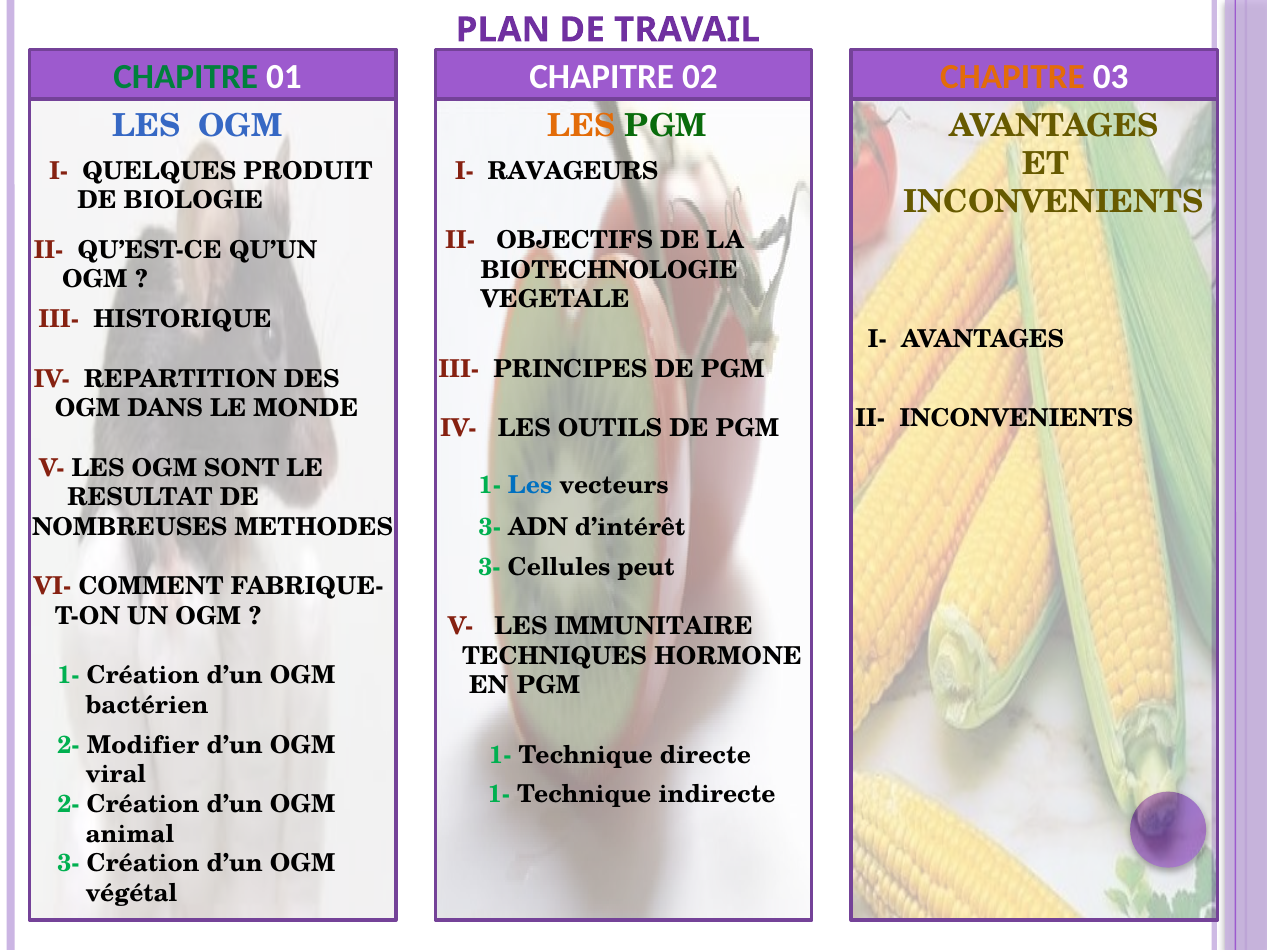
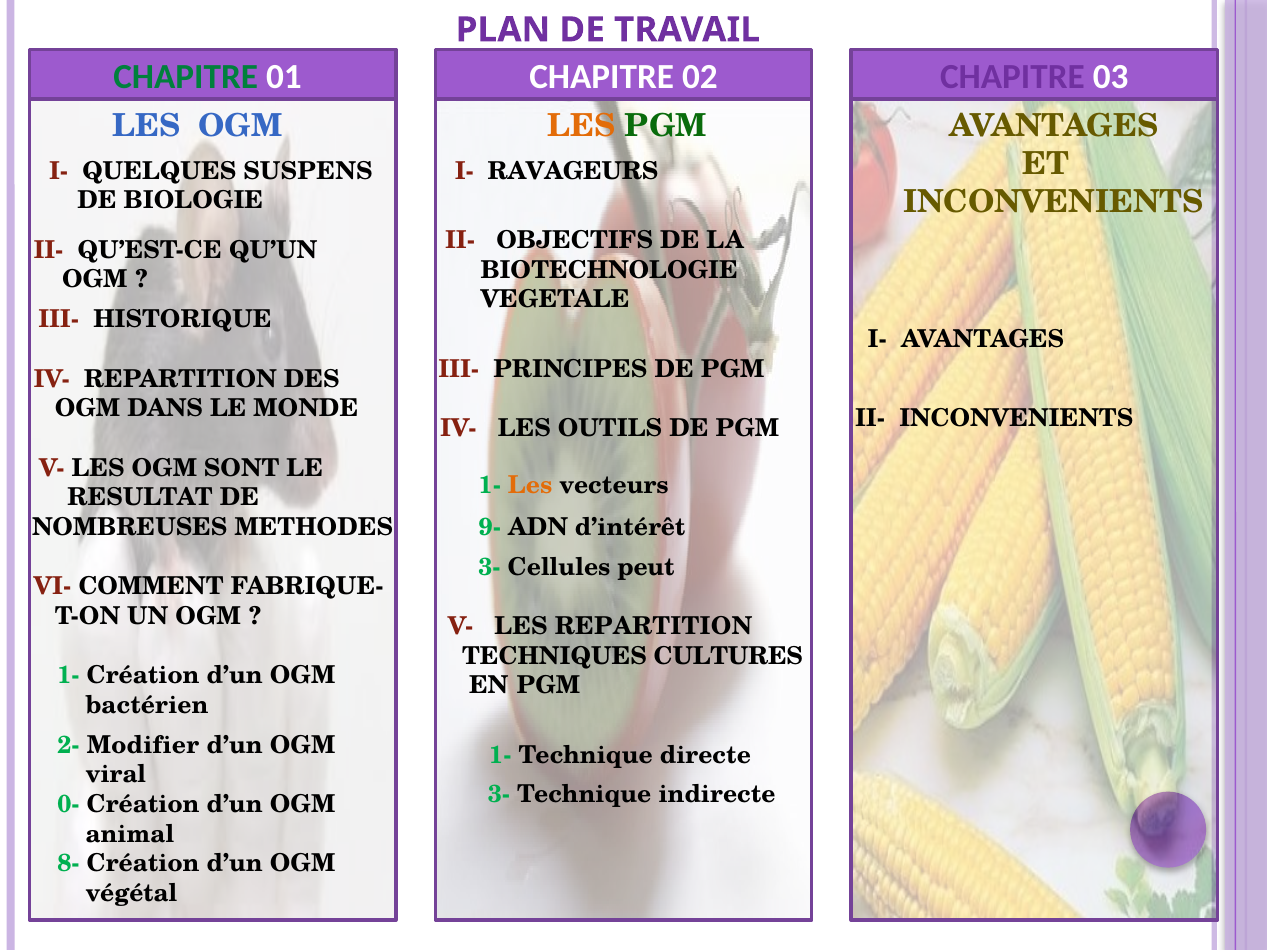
CHAPITRE at (1012, 77) colour: orange -> purple
PRODUIT: PRODUIT -> SUSPENS
Les at (530, 485) colour: blue -> orange
3- at (490, 528): 3- -> 9-
LES IMMUNITAIRE: IMMUNITAIRE -> REPARTITION
HORMONE: HORMONE -> CULTURES
1- at (499, 795): 1- -> 3-
2- at (68, 805): 2- -> 0-
3- at (68, 864): 3- -> 8-
